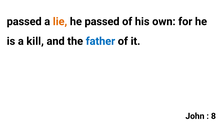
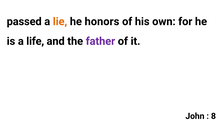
he passed: passed -> honors
kill: kill -> life
father colour: blue -> purple
